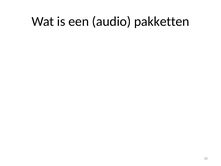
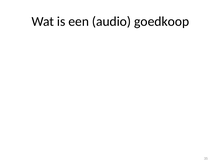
pakketten: pakketten -> goedkoop
